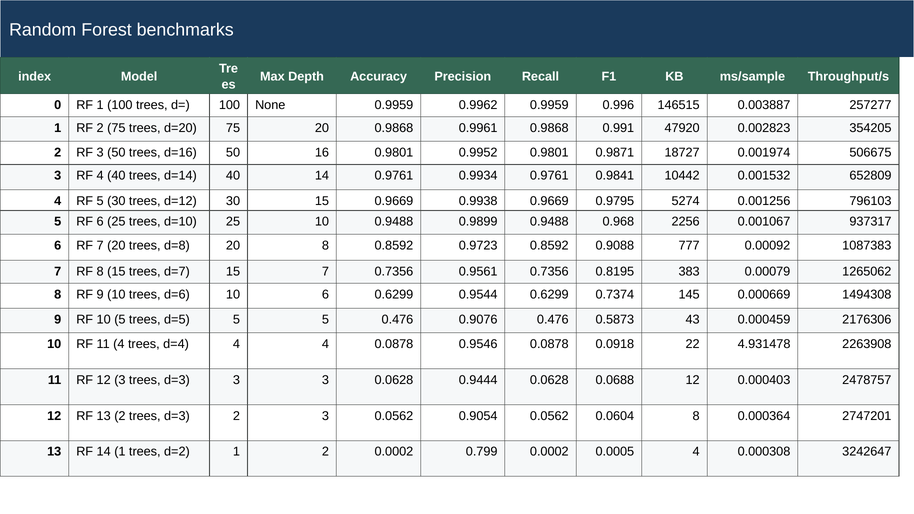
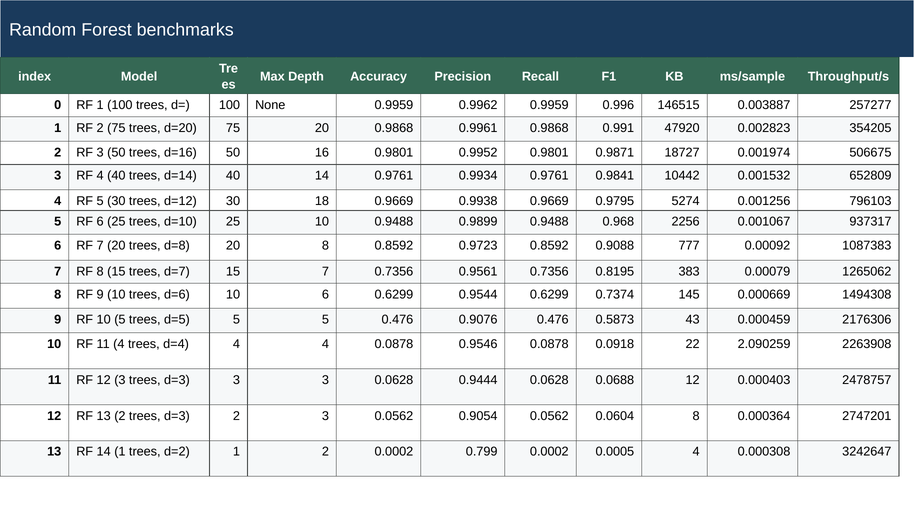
30 15: 15 -> 18
4.931478: 4.931478 -> 2.090259
